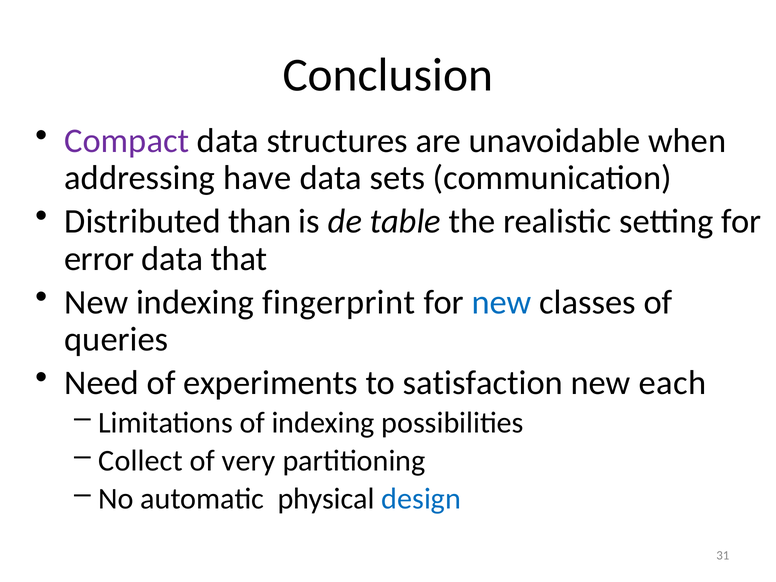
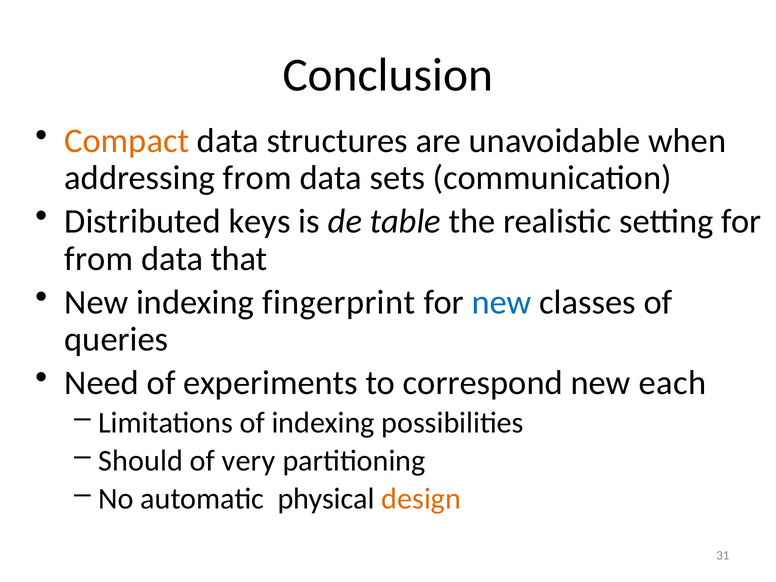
Compact colour: purple -> orange
addressing have: have -> from
than: than -> keys
error at (99, 259): error -> from
satisfaction: satisfaction -> correspond
Collect: Collect -> Should
design colour: blue -> orange
